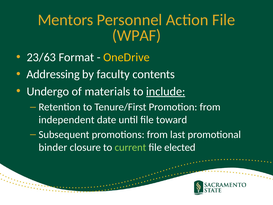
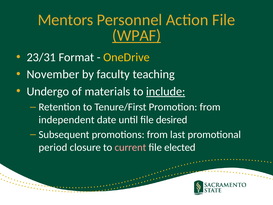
WPAF underline: none -> present
23/63: 23/63 -> 23/31
Addressing: Addressing -> November
contents: contents -> teaching
toward: toward -> desired
binder: binder -> period
current colour: light green -> pink
